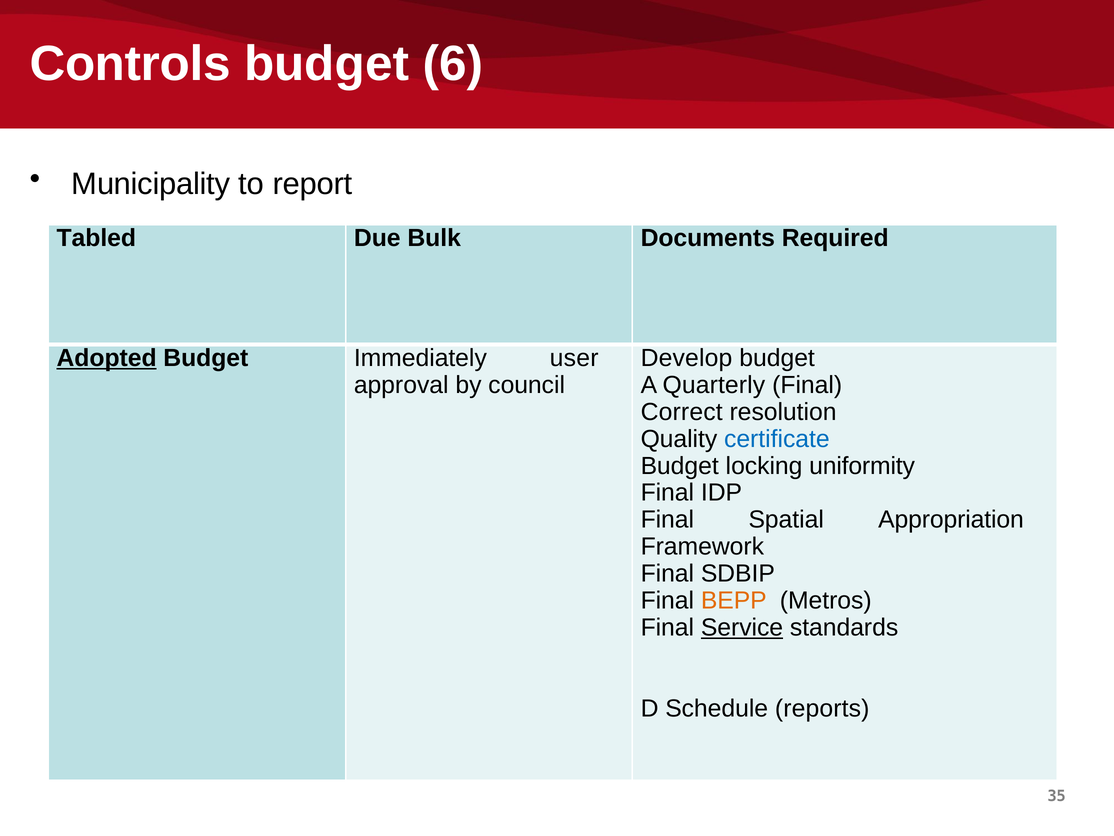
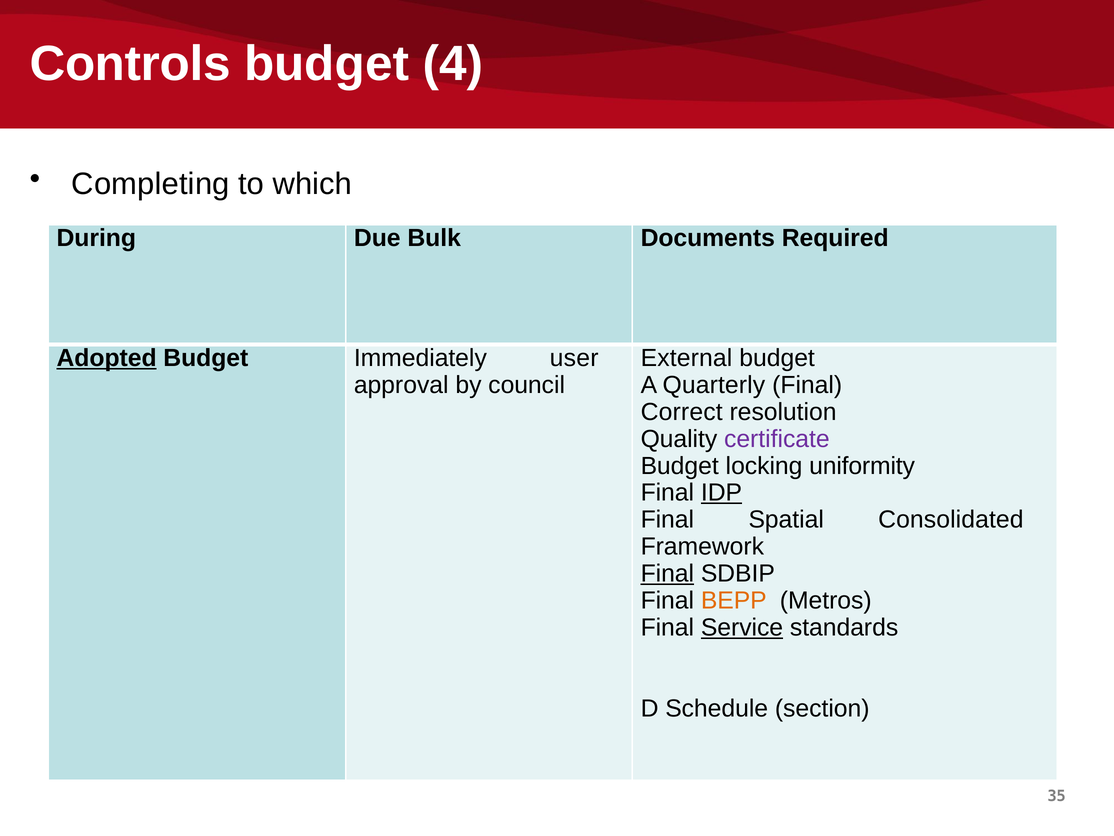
6: 6 -> 4
Municipality: Municipality -> Completing
report: report -> which
Tabled: Tabled -> During
Develop: Develop -> External
certificate colour: blue -> purple
IDP underline: none -> present
Appropriation: Appropriation -> Consolidated
Final at (667, 573) underline: none -> present
reports: reports -> section
